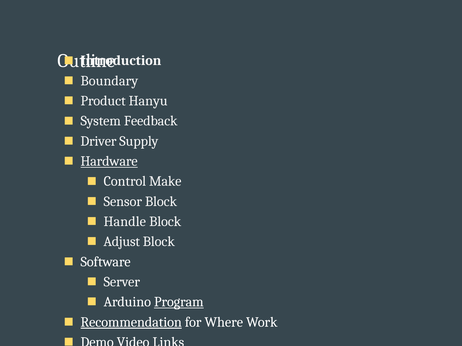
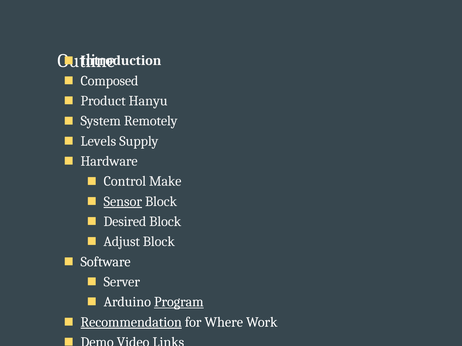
Boundary: Boundary -> Composed
Feedback: Feedback -> Remotely
Driver: Driver -> Levels
Hardware underline: present -> none
Sensor underline: none -> present
Handle: Handle -> Desired
